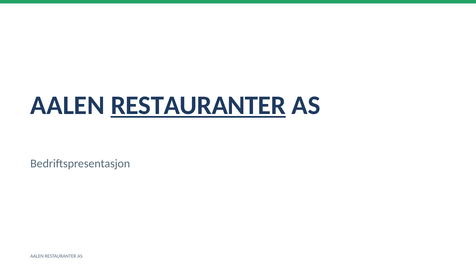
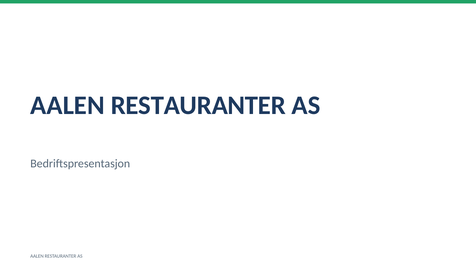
RESTAURANTER at (198, 106) underline: present -> none
